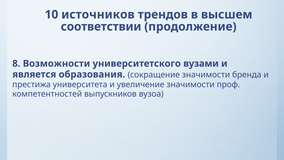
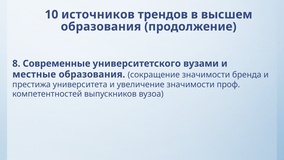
соответствии at (101, 27): соответствии -> образования
Возможности: Возможности -> Современные
является: является -> местные
